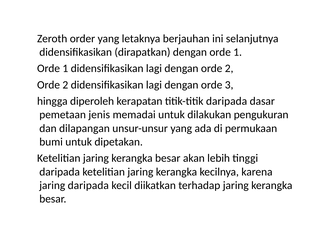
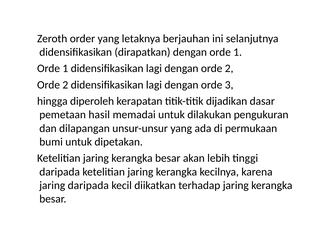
titik-titik daripada: daripada -> dijadikan
jenis: jenis -> hasil
